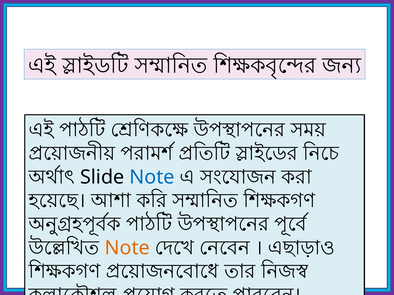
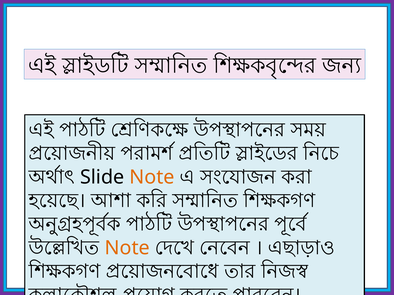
Note at (152, 177) colour: blue -> orange
